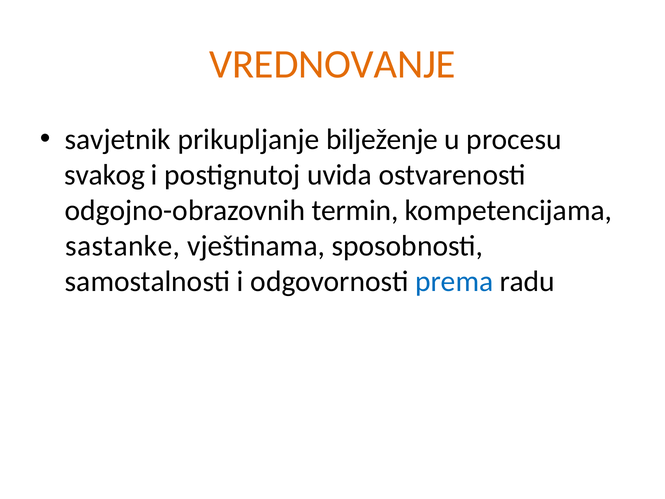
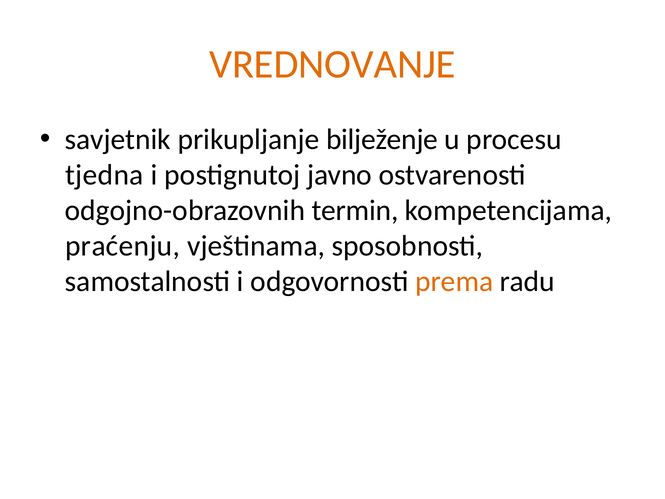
svakog: svakog -> tjedna
uvida: uvida -> javno
sastanke: sastanke -> praćenju
prema colour: blue -> orange
